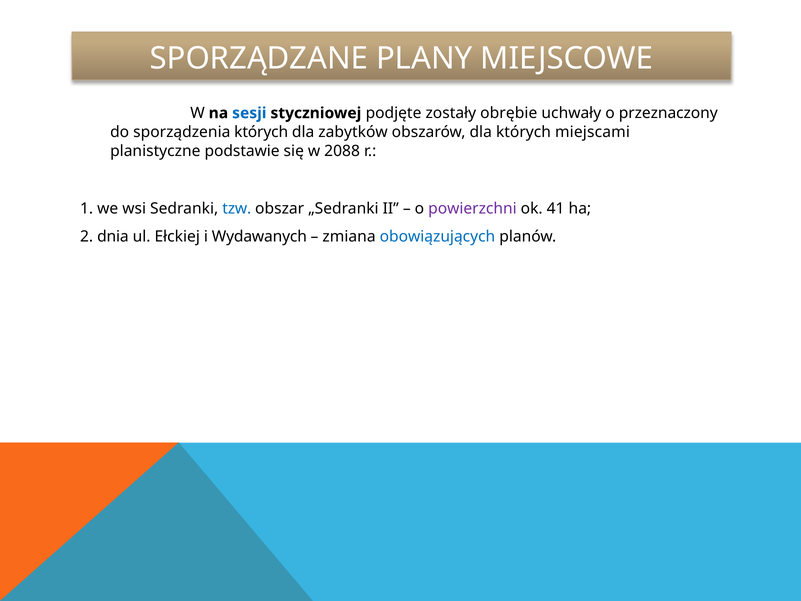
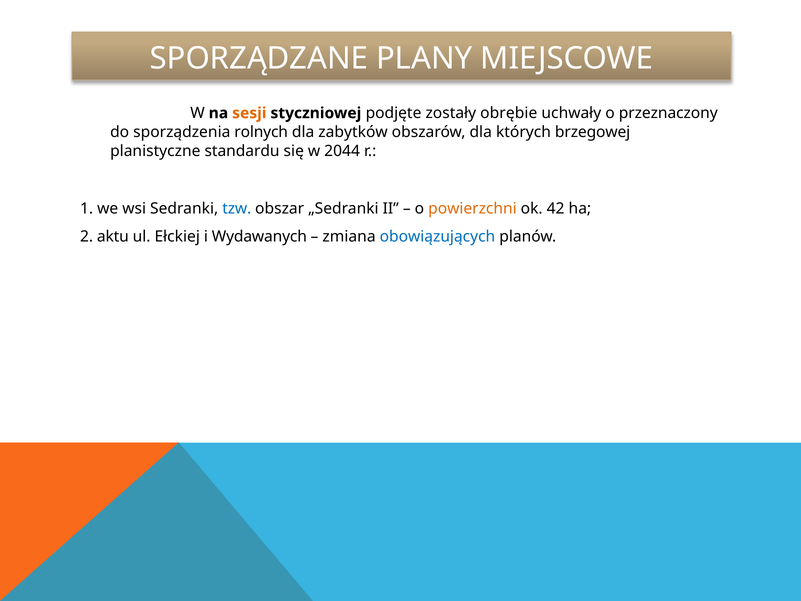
sesji colour: blue -> orange
sporządzenia których: których -> rolnych
miejscami: miejscami -> brzegowej
podstawie: podstawie -> standardu
2088: 2088 -> 2044
powierzchni colour: purple -> orange
41: 41 -> 42
dnia: dnia -> aktu
